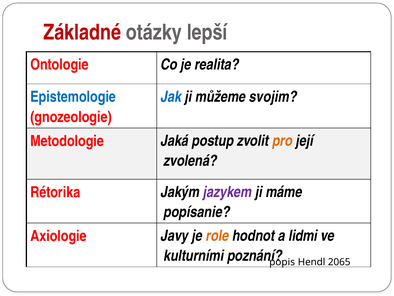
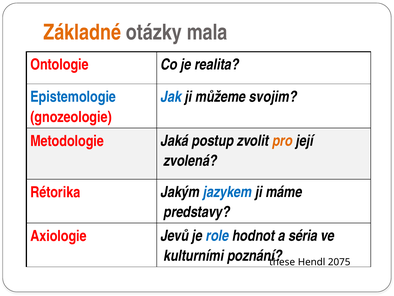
Základné colour: red -> orange
lepší: lepší -> mala
jazykem colour: purple -> blue
popísanie: popísanie -> predstavy
Javy: Javy -> Jevů
role colour: orange -> blue
lidmi: lidmi -> séria
popis: popis -> these
2065: 2065 -> 2075
